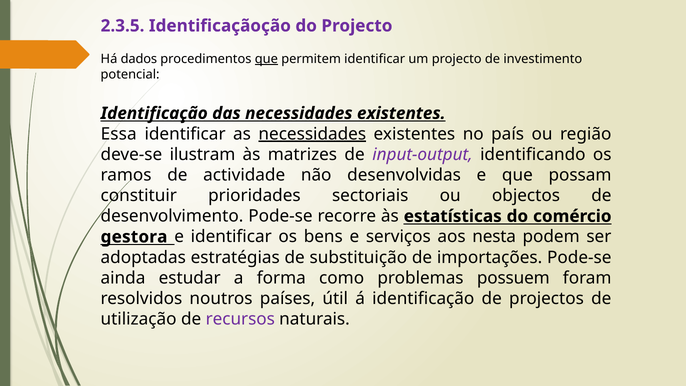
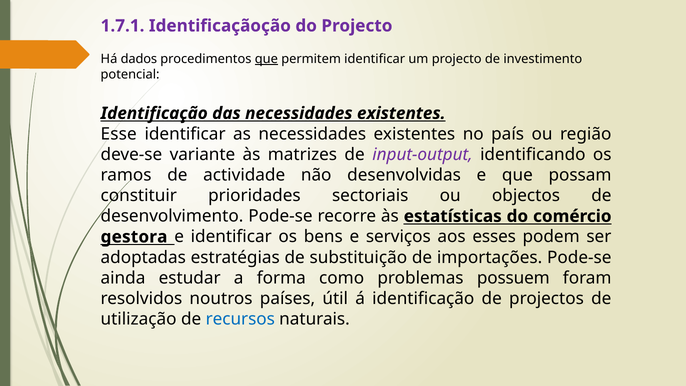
2.3.5: 2.3.5 -> 1.7.1
Essa: Essa -> Esse
necessidades at (312, 134) underline: present -> none
ilustram: ilustram -> variante
nesta: nesta -> esses
recursos colour: purple -> blue
